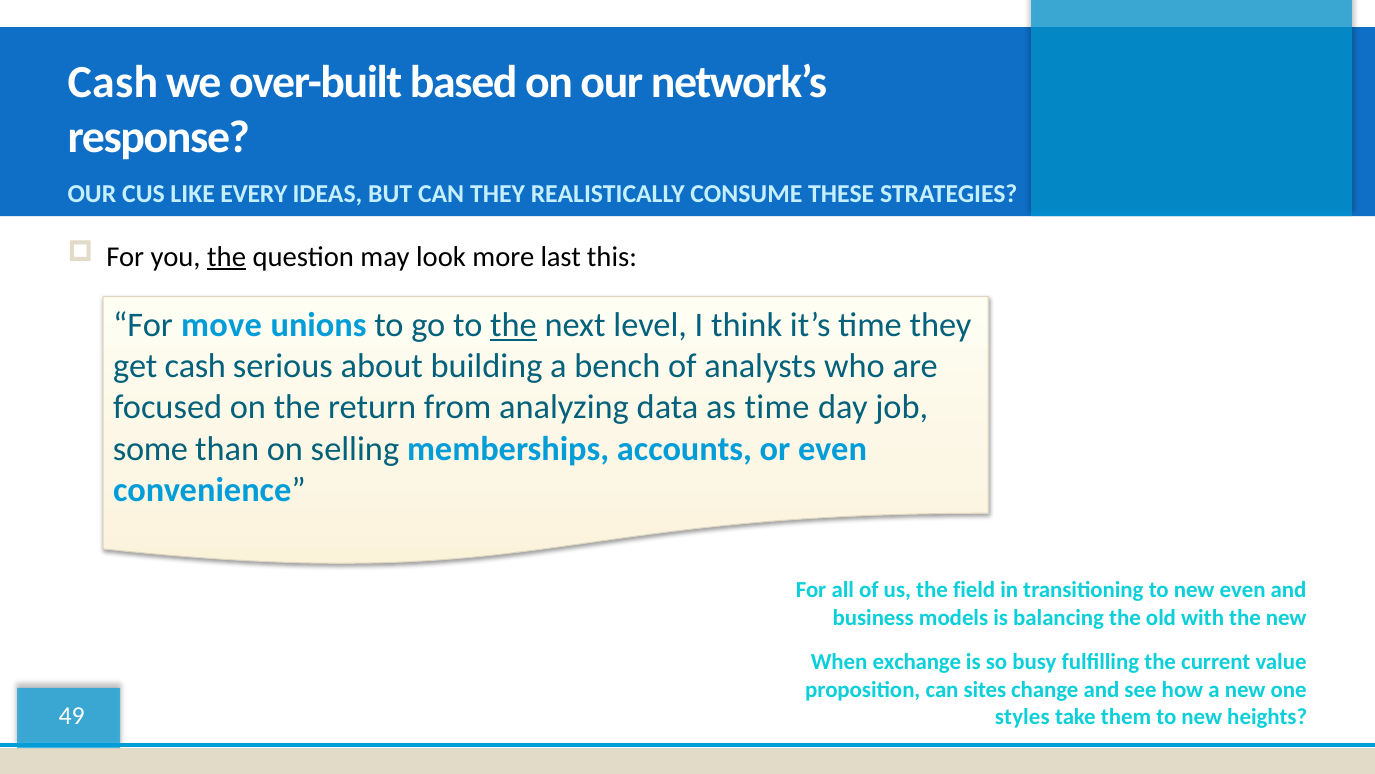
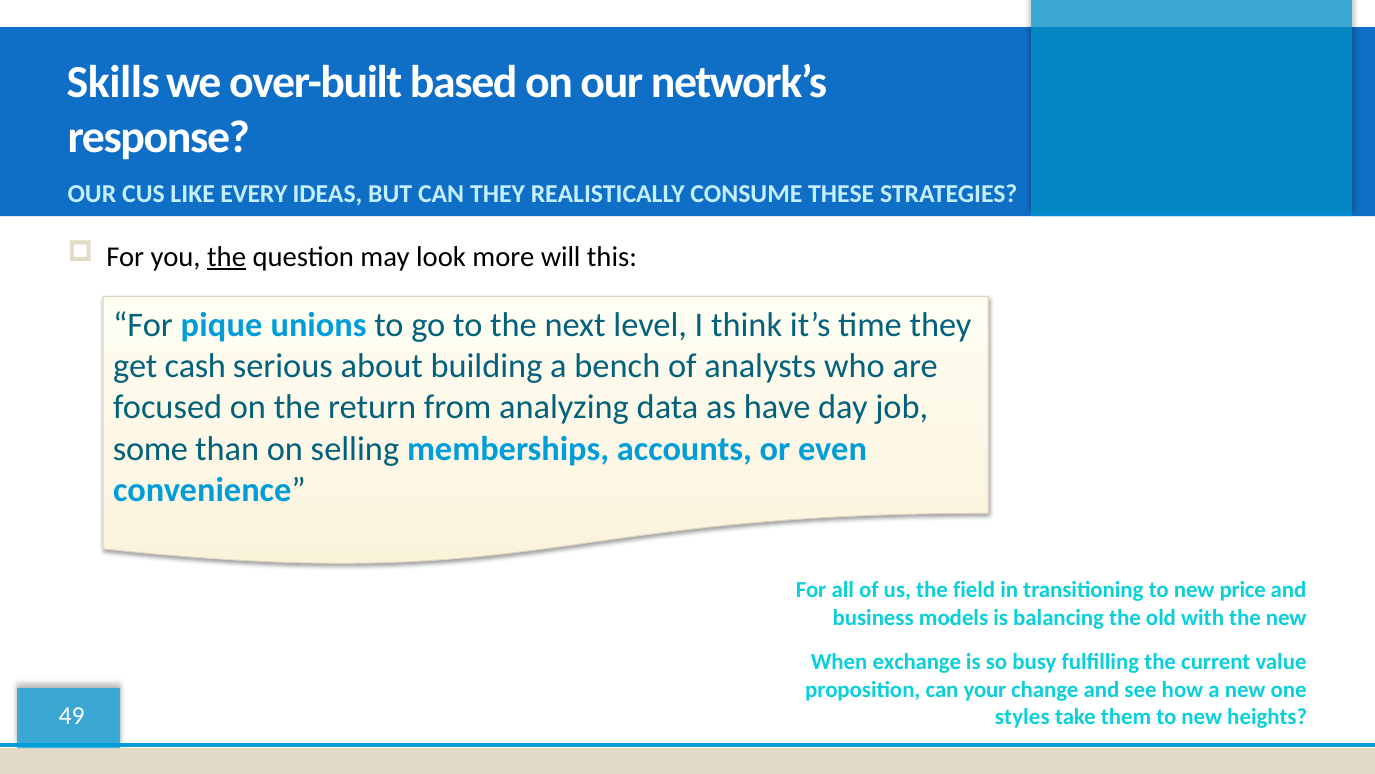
Cash at (113, 82): Cash -> Skills
last: last -> will
move: move -> pique
the at (513, 325) underline: present -> none
as time: time -> have
new even: even -> price
sites: sites -> your
